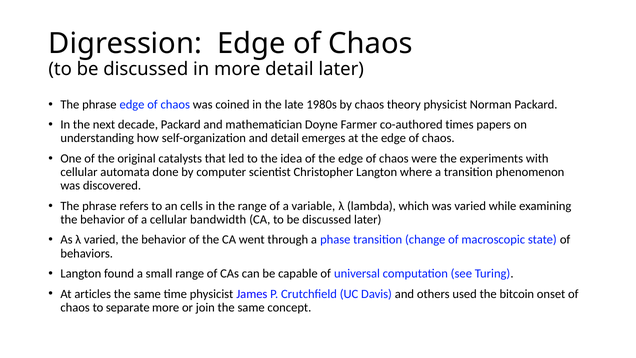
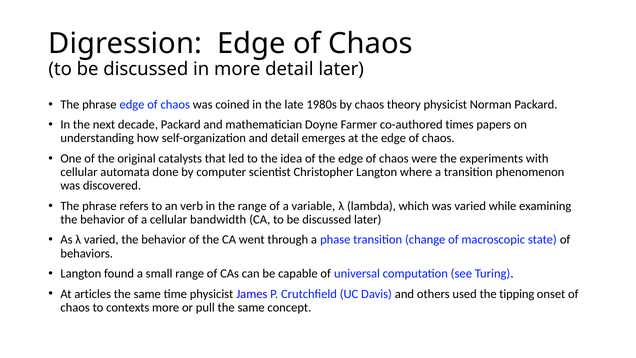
cells: cells -> verb
bitcoin: bitcoin -> tipping
separate: separate -> contexts
join: join -> pull
